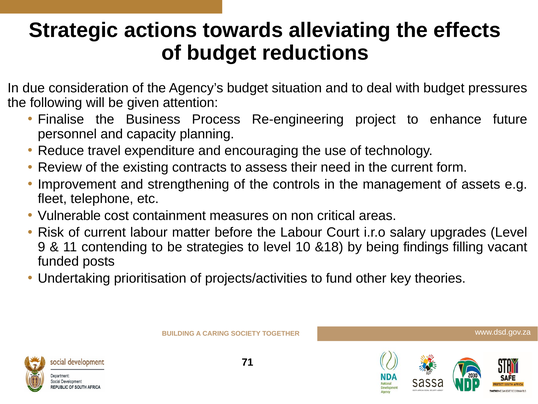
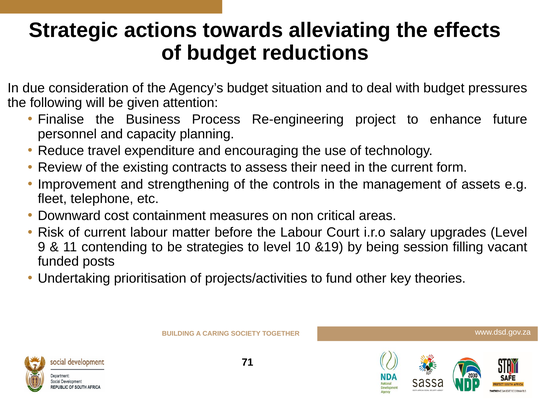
Vulnerable: Vulnerable -> Downward
&18: &18 -> &19
findings: findings -> session
